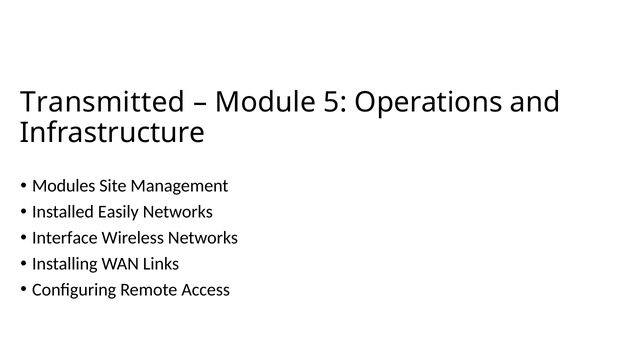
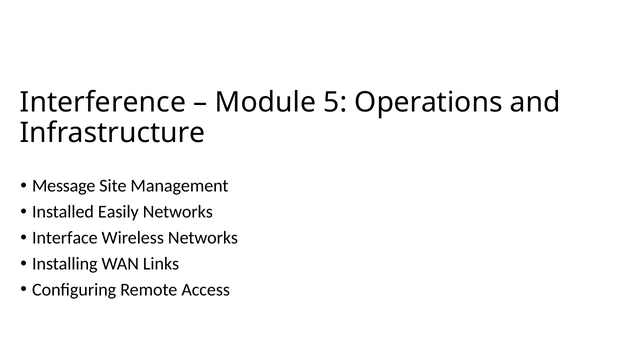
Transmitted: Transmitted -> Interference
Modules: Modules -> Message
